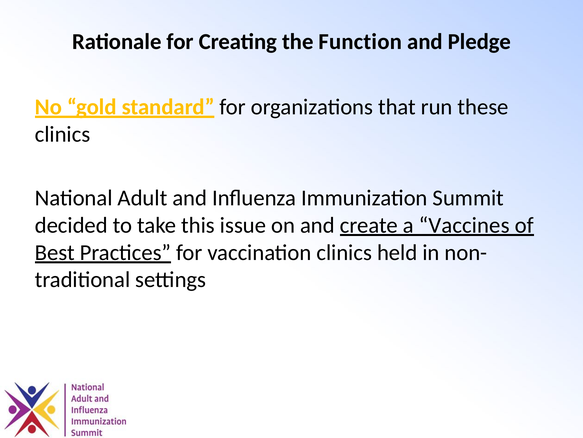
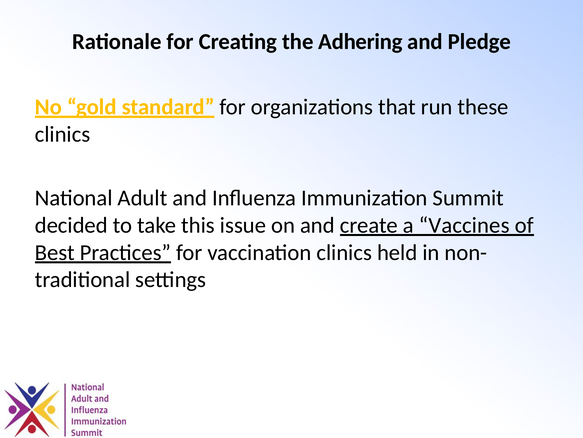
Function: Function -> Adhering
